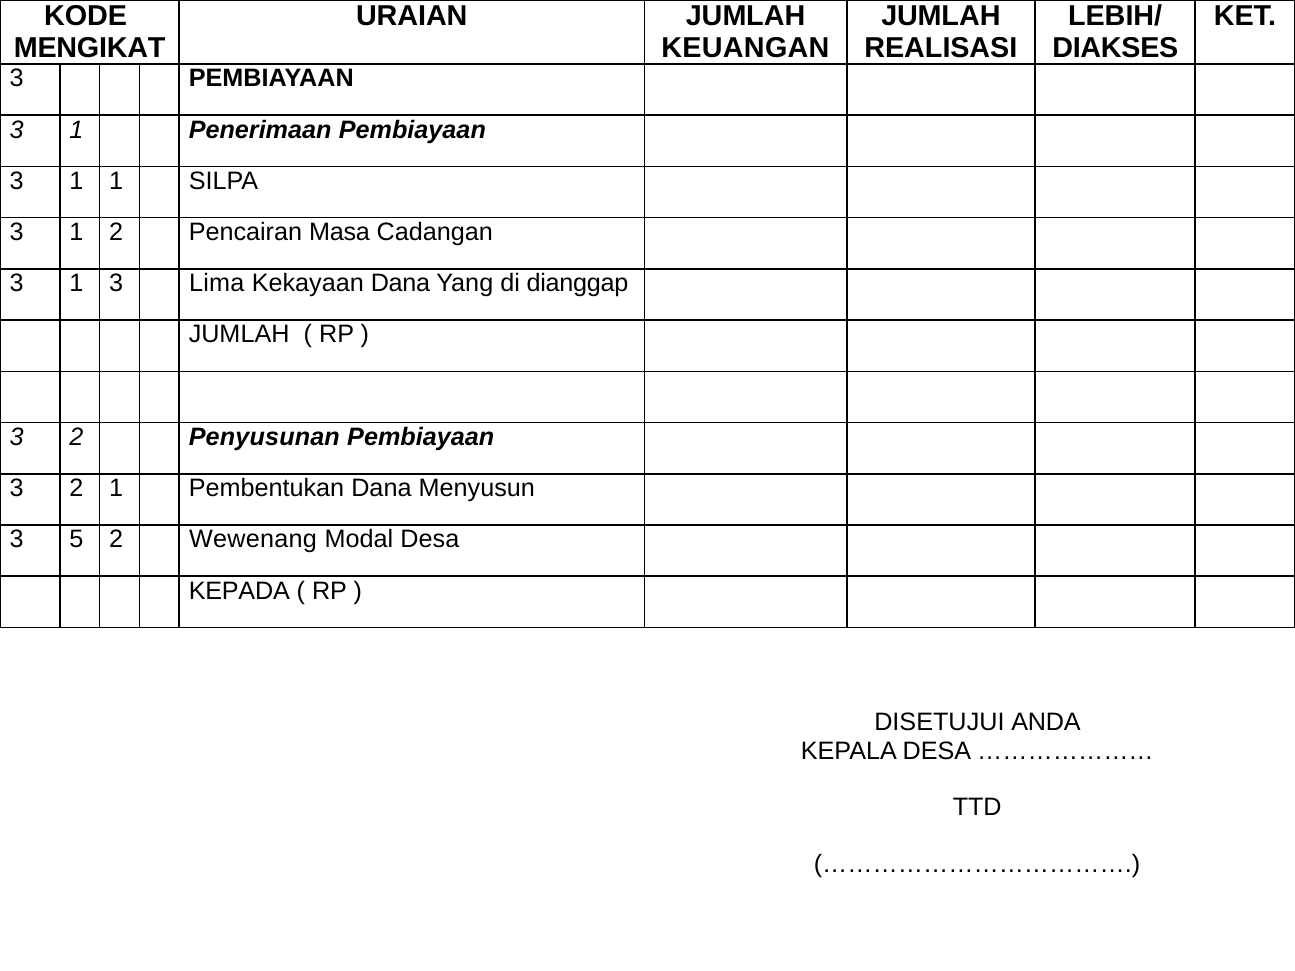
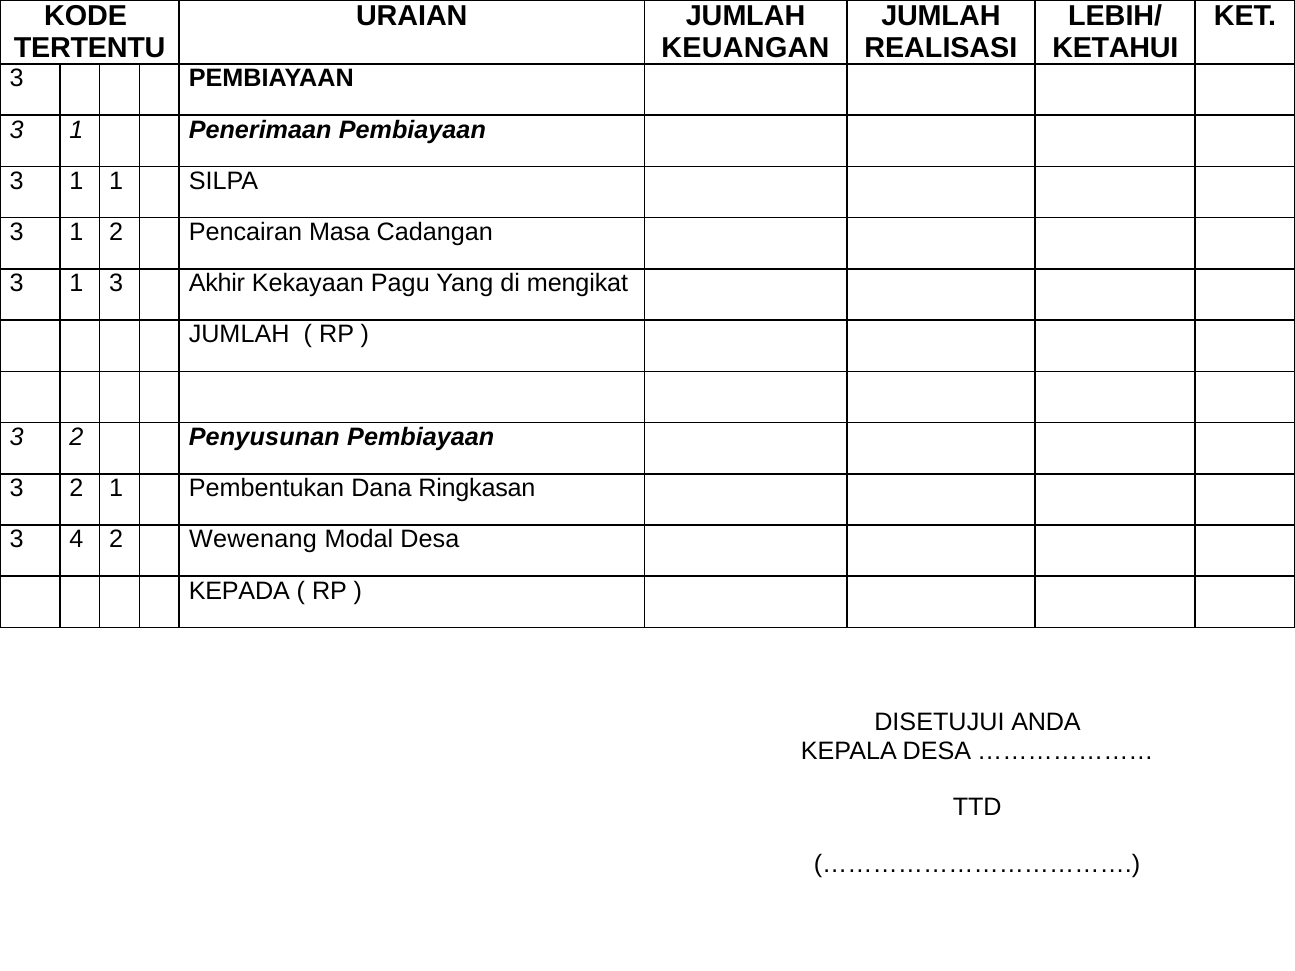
MENGIKAT: MENGIKAT -> TERTENTU
DIAKSES: DIAKSES -> KETAHUI
Lima: Lima -> Akhir
Kekayaan Dana: Dana -> Pagu
dianggap: dianggap -> mengikat
Menyusun: Menyusun -> Ringkasan
5: 5 -> 4
